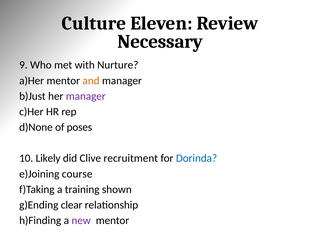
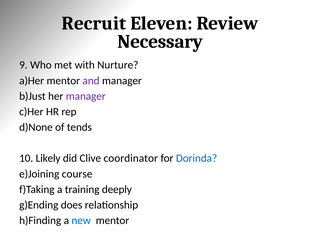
Culture: Culture -> Recruit
and colour: orange -> purple
poses: poses -> tends
recruitment: recruitment -> coordinator
shown: shown -> deeply
clear: clear -> does
new colour: purple -> blue
